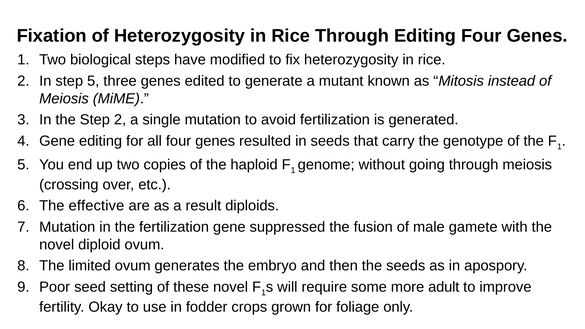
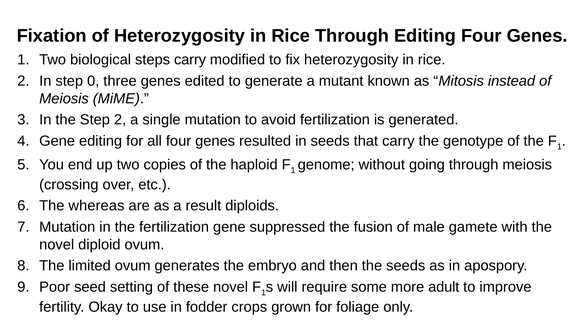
steps have: have -> carry
step 5: 5 -> 0
effective: effective -> whereas
